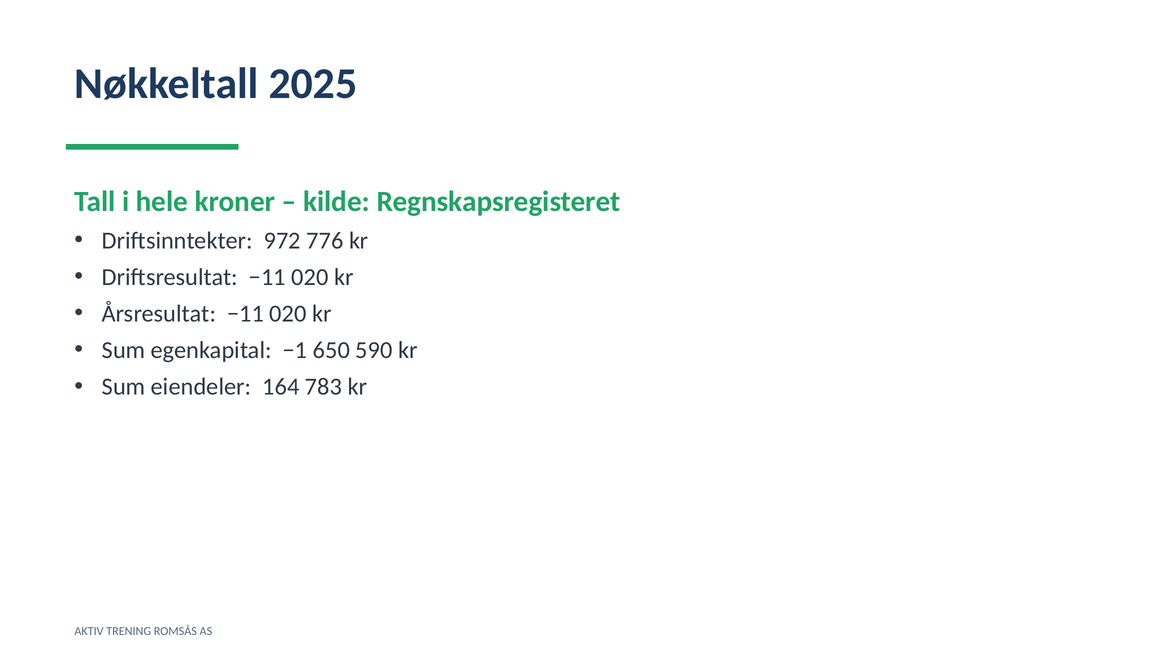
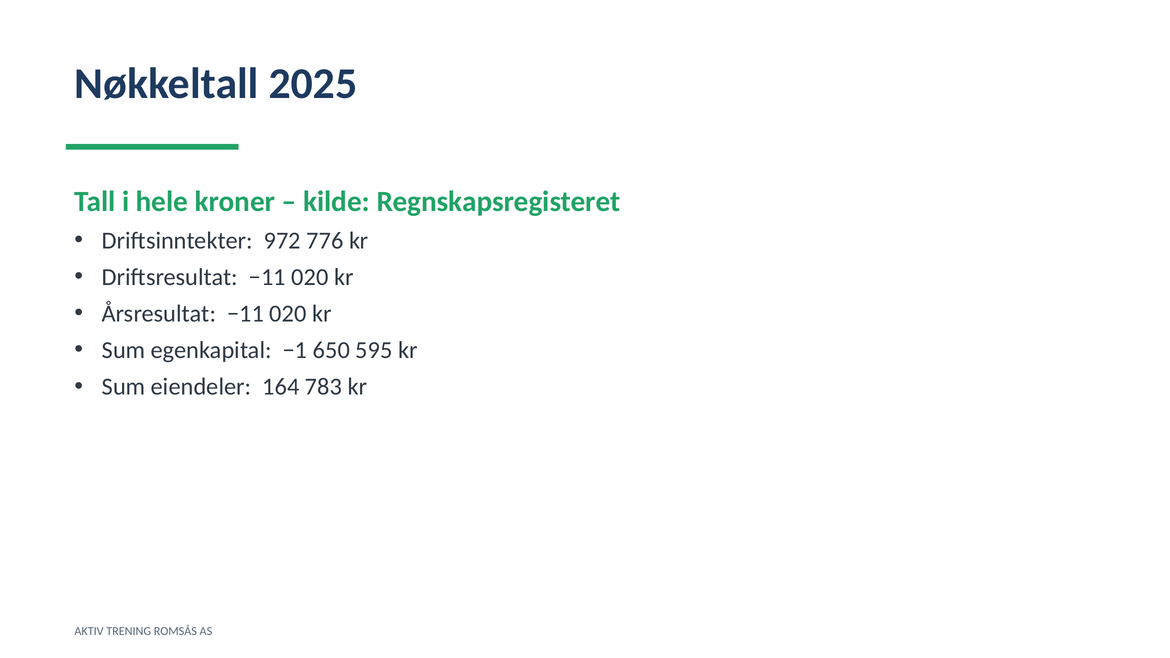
590: 590 -> 595
